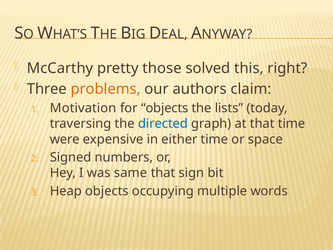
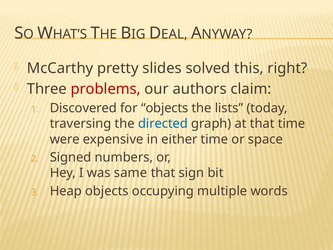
those: those -> slides
problems colour: orange -> red
Motivation: Motivation -> Discovered
